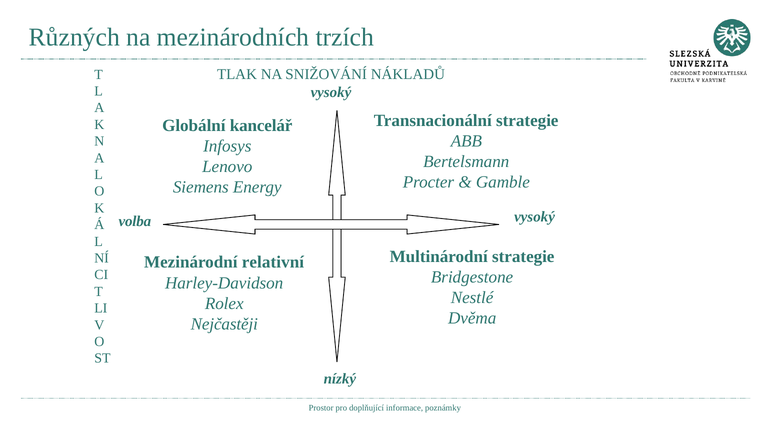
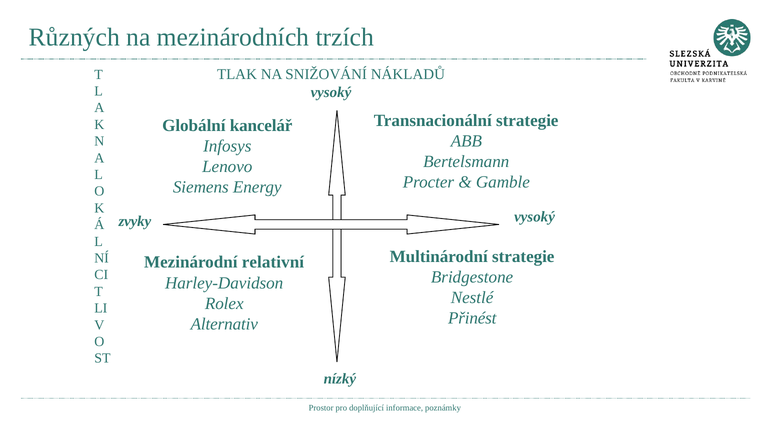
volba: volba -> zvyky
Dvěma: Dvěma -> Přinést
Nejčastěji: Nejčastěji -> Alternativ
